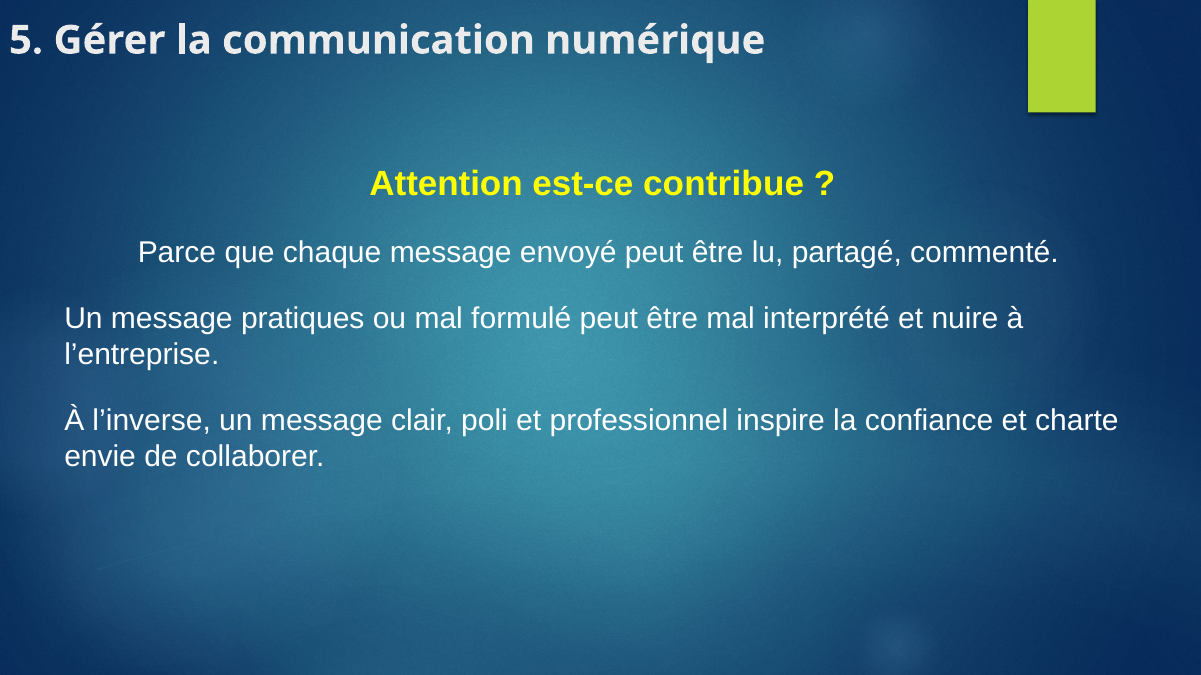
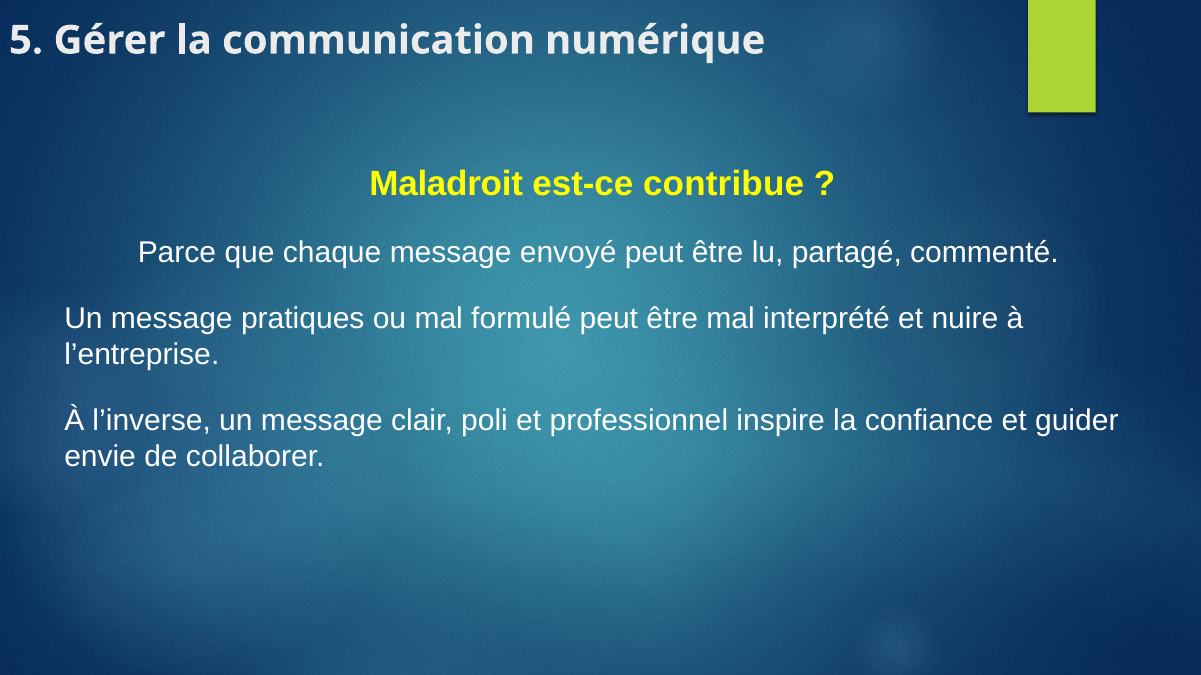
Attention: Attention -> Maladroit
charte: charte -> guider
